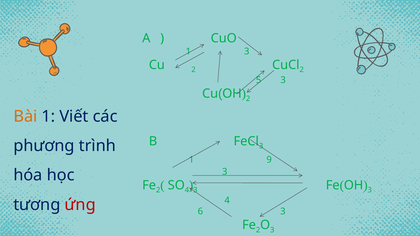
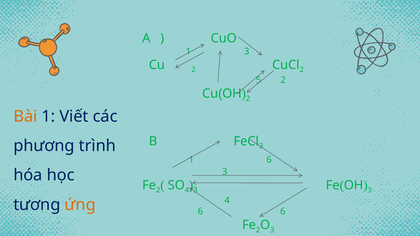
5 3: 3 -> 2
1 9: 9 -> 6
ứng colour: red -> orange
6 3: 3 -> 6
